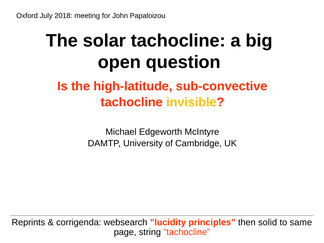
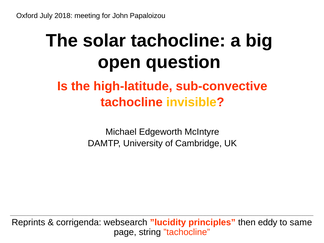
solid: solid -> eddy
